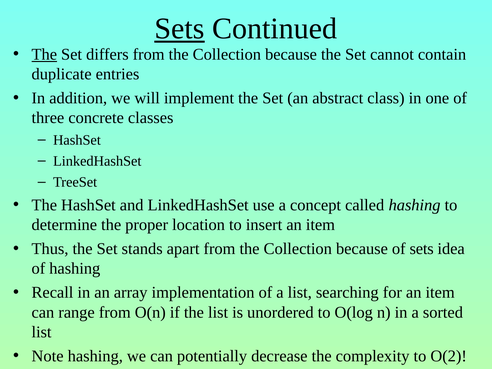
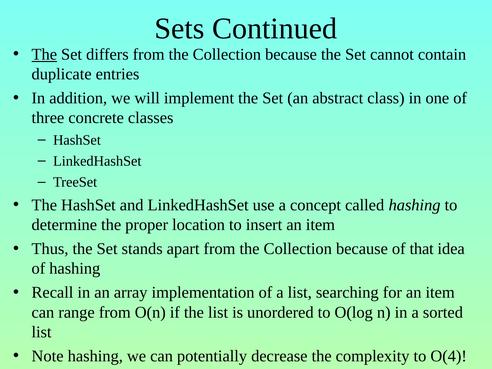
Sets at (179, 29) underline: present -> none
of sets: sets -> that
O(2: O(2 -> O(4
